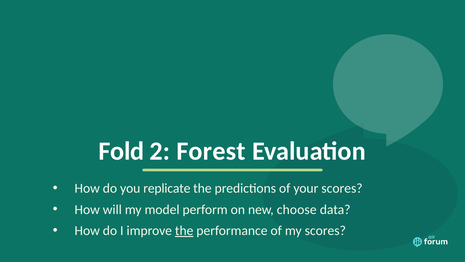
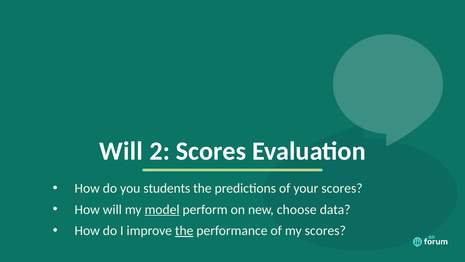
Fold at (121, 151): Fold -> Will
2 Forest: Forest -> Scores
replicate: replicate -> students
model underline: none -> present
